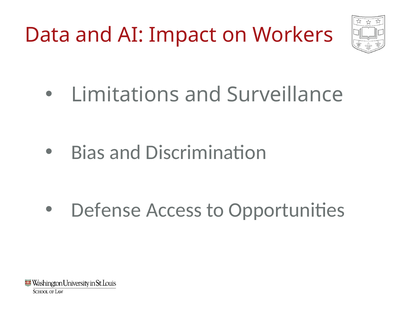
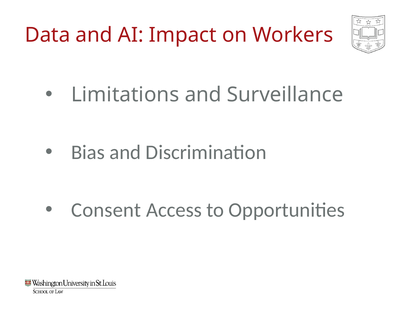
Defense: Defense -> Consent
